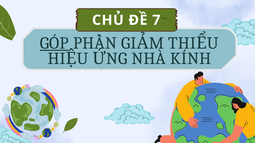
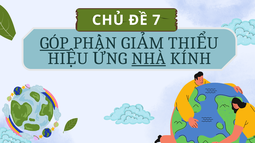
NHÀ underline: none -> present
